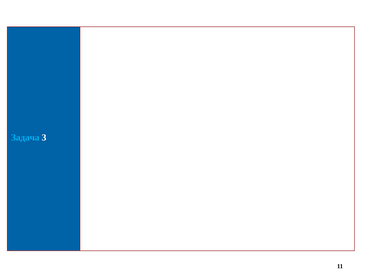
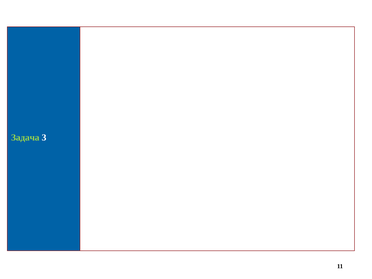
Задача colour: light blue -> light green
